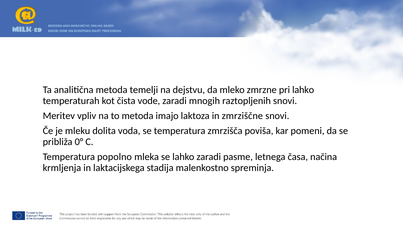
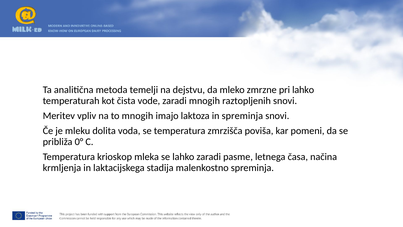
to metoda: metoda -> mnogih
in zmrziščne: zmrziščne -> spreminja
popolno: popolno -> krioskop
